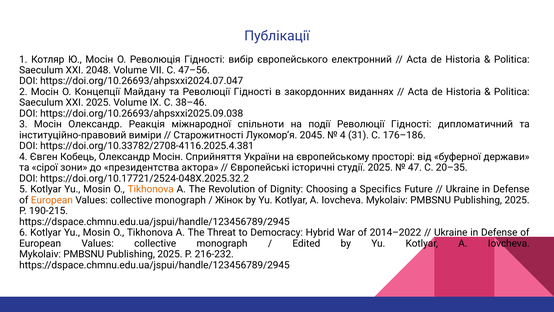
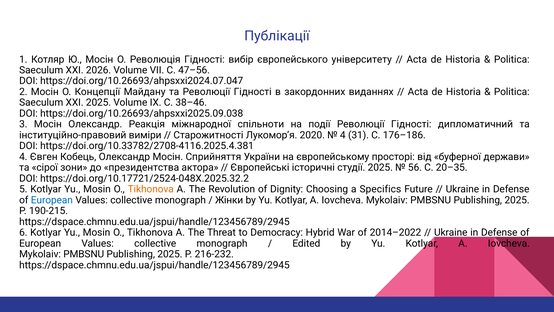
електронний: електронний -> університету
2048: 2048 -> 2026
2045: 2045 -> 2020
47: 47 -> 56
European at (52, 200) colour: orange -> blue
Жінок: Жінок -> Жінки
